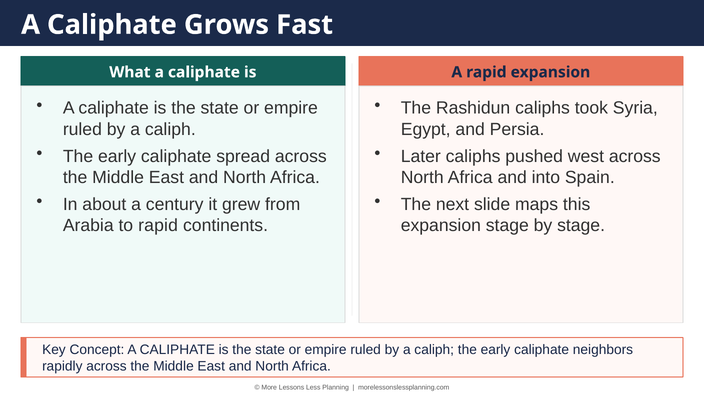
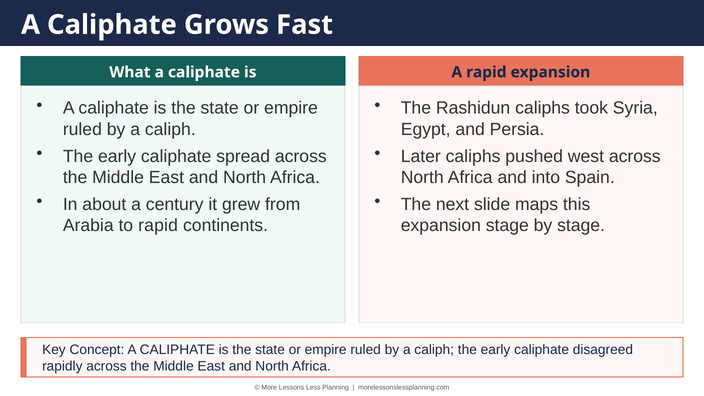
neighbors: neighbors -> disagreed
